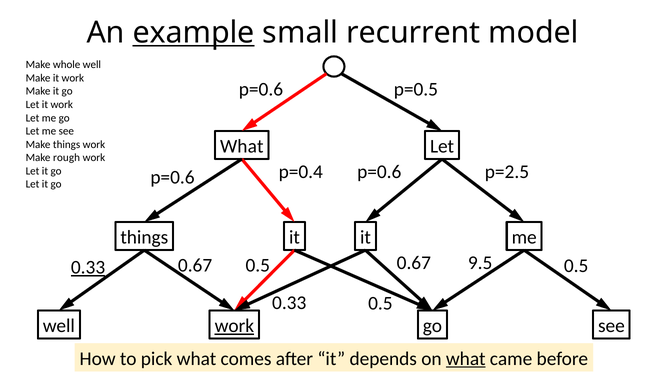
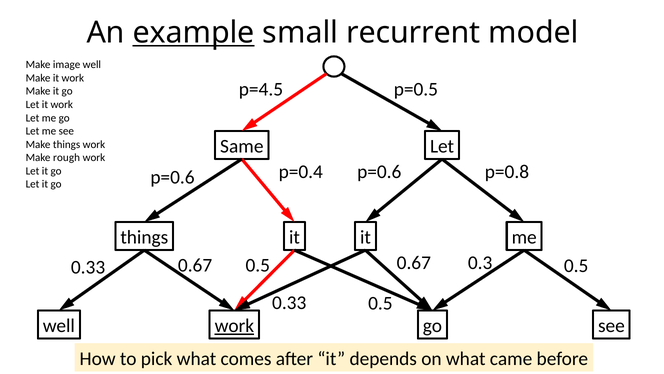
whole: whole -> image
p=0.6 at (261, 89): p=0.6 -> p=4.5
What at (242, 146): What -> Same
p=2.5: p=2.5 -> p=0.8
9.5: 9.5 -> 0.3
0.33 at (88, 267) underline: present -> none
what at (466, 358) underline: present -> none
